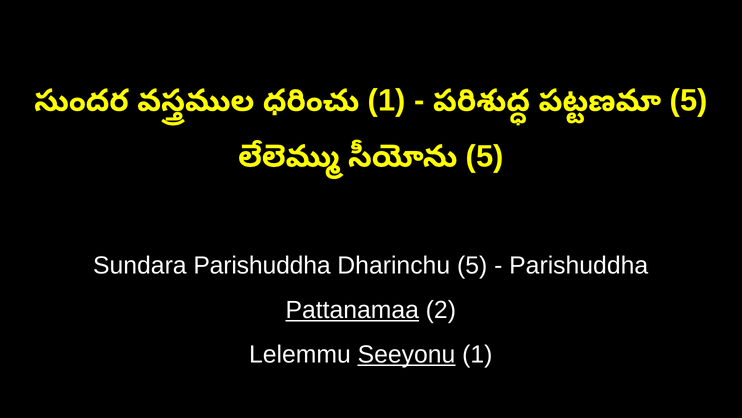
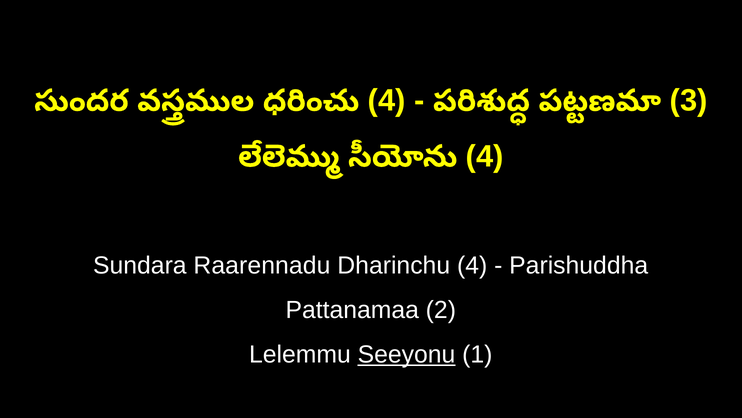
1 at (387, 100): 1 -> 4
5 at (689, 100): 5 -> 3
5 at (485, 156): 5 -> 4
Sundara Parishuddha: Parishuddha -> Raarennadu
Dharinchu 5: 5 -> 4
Pattanamaa underline: present -> none
